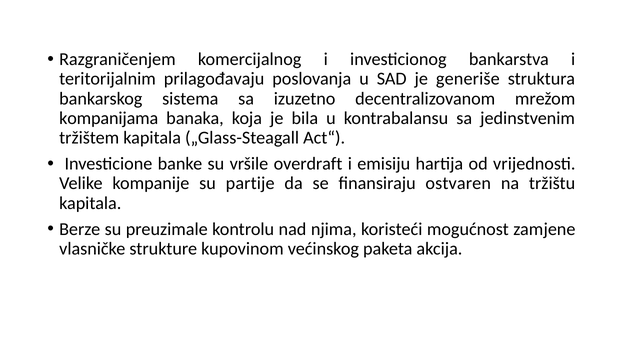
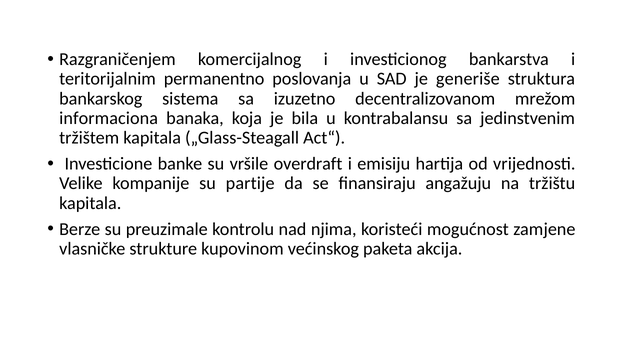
prilagođavaju: prilagođavaju -> permanentno
kompanijama: kompanijama -> informaciona
ostvaren: ostvaren -> angažuju
